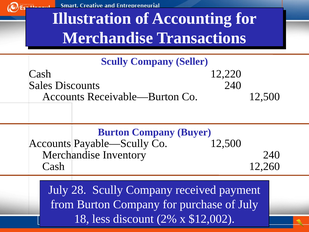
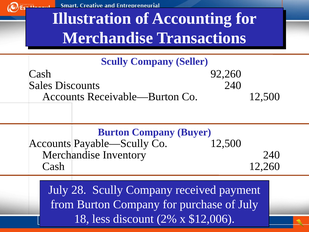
12,220: 12,220 -> 92,260
$12,002: $12,002 -> $12,006
